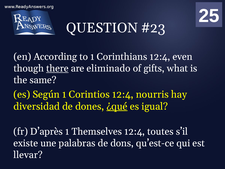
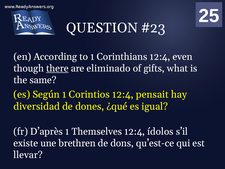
nourris: nourris -> pensait
¿qué underline: present -> none
toutes: toutes -> ídolos
palabras: palabras -> brethren
